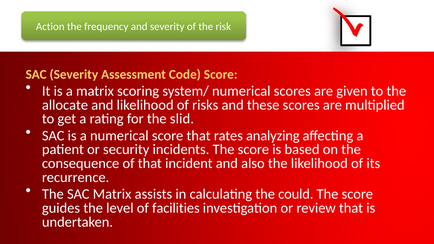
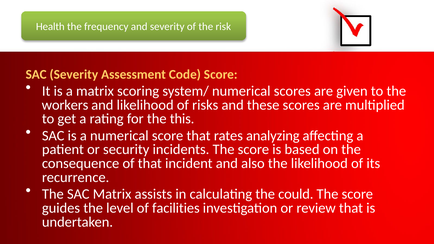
Action: Action -> Health
allocate: allocate -> workers
slid: slid -> this
